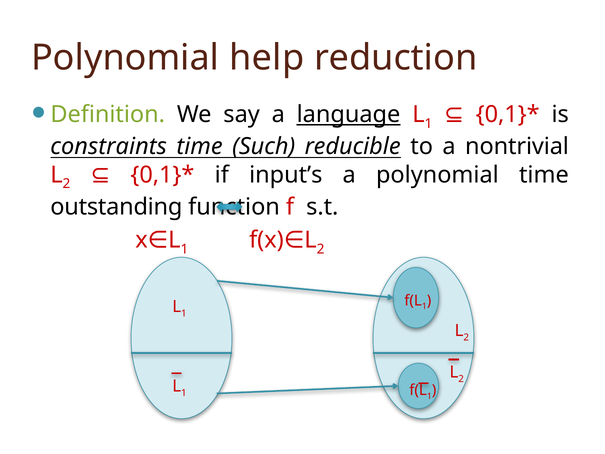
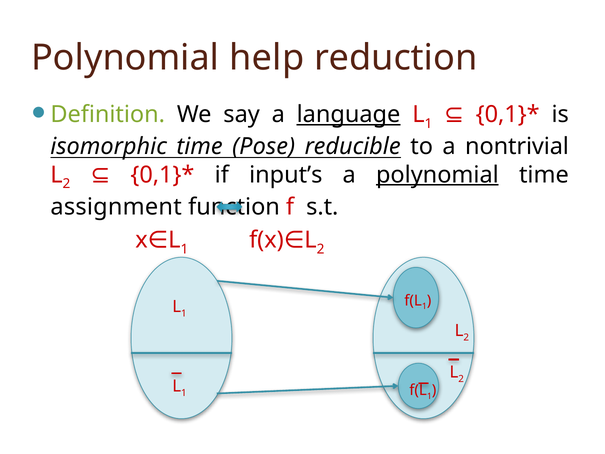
constraints: constraints -> isomorphic
Such: Such -> Pose
polynomial at (437, 175) underline: none -> present
outstanding: outstanding -> assignment
